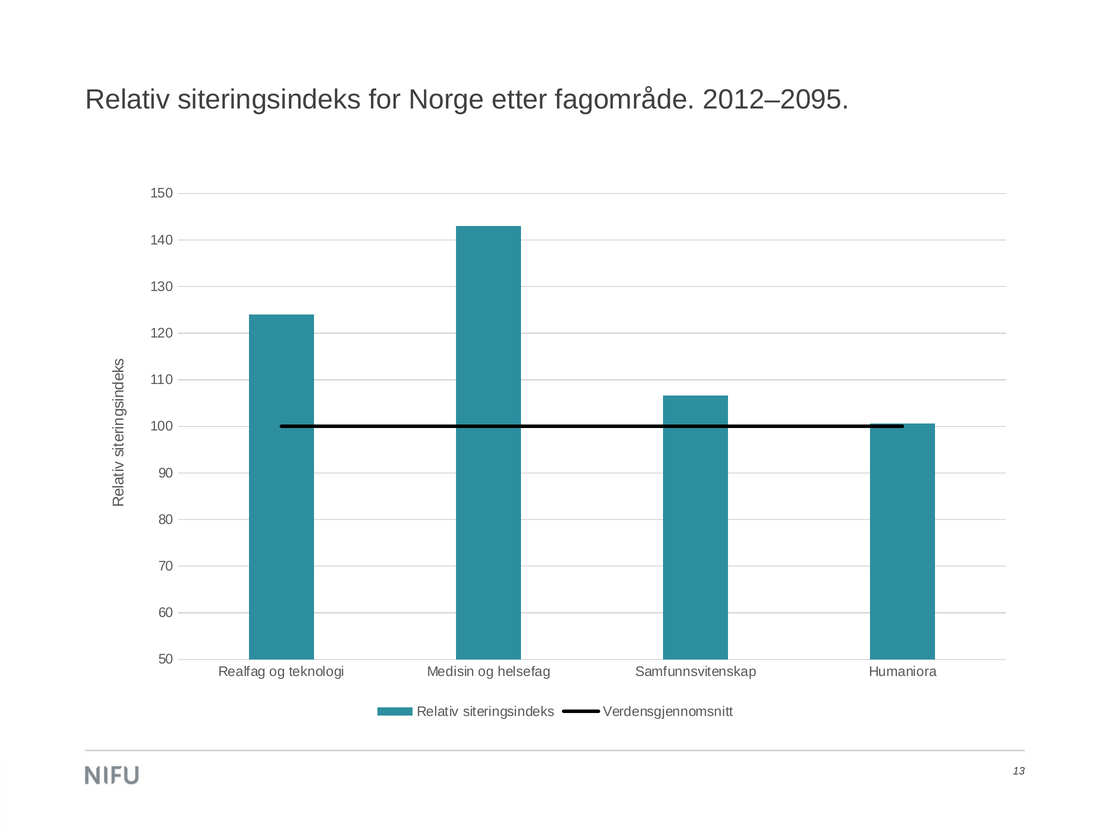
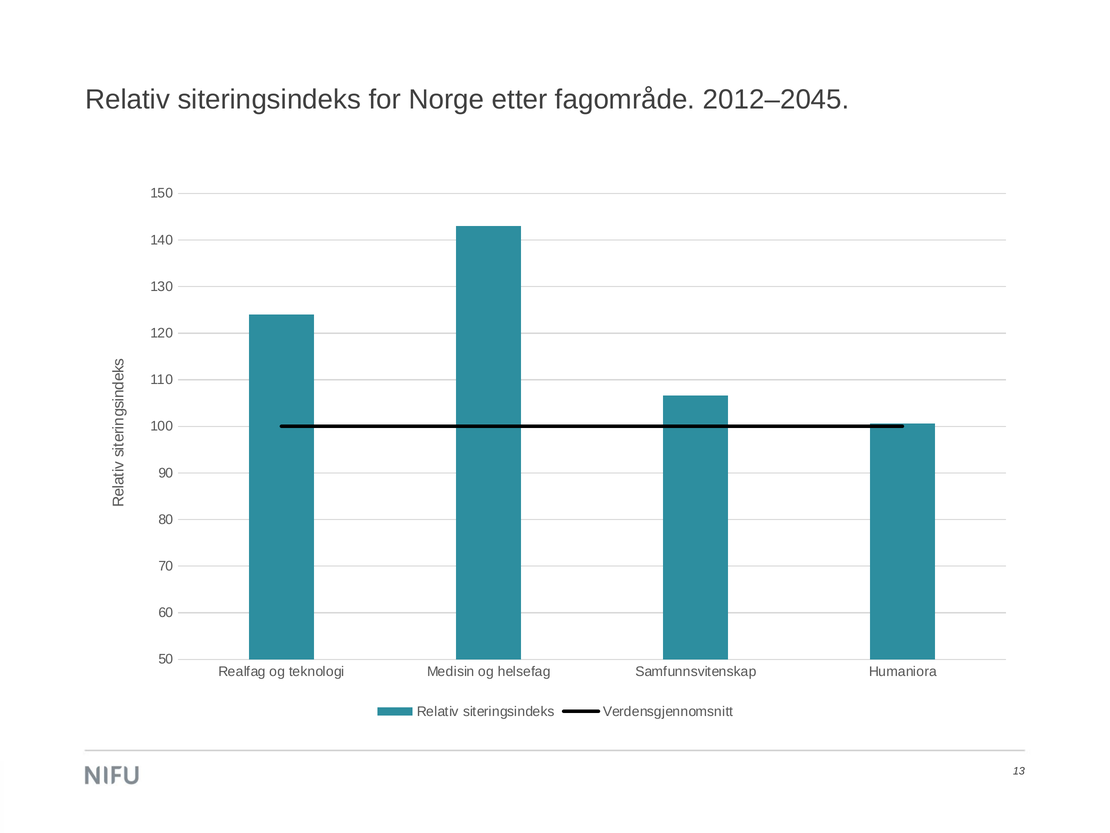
2012–2095: 2012–2095 -> 2012–2045
